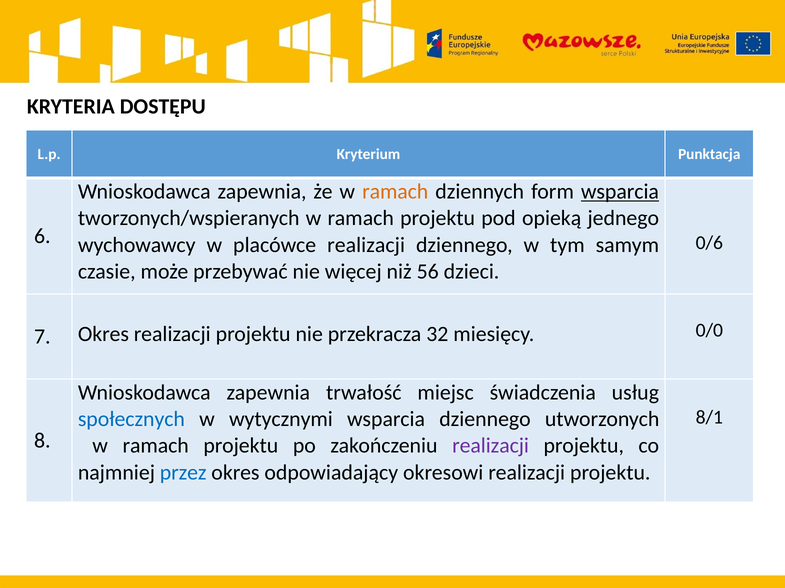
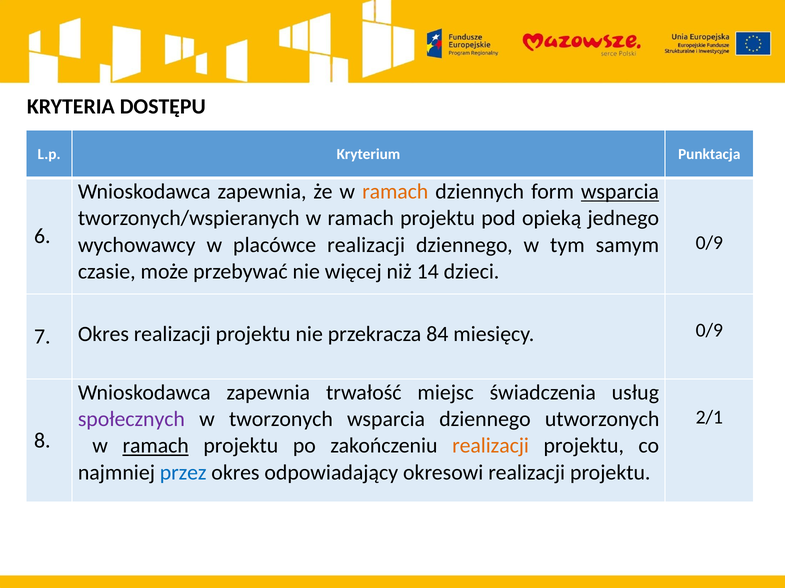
0/6 at (709, 243): 0/6 -> 0/9
56: 56 -> 14
32: 32 -> 84
miesięcy 0/0: 0/0 -> 0/9
8/1: 8/1 -> 2/1
społecznych colour: blue -> purple
wytycznymi: wytycznymi -> tworzonych
ramach at (156, 446) underline: none -> present
realizacji at (491, 446) colour: purple -> orange
